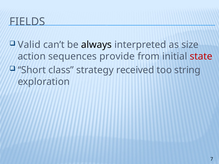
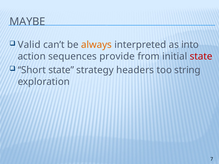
FIELDS: FIELDS -> MAYBE
always colour: black -> orange
size: size -> into
Short class: class -> state
received: received -> headers
